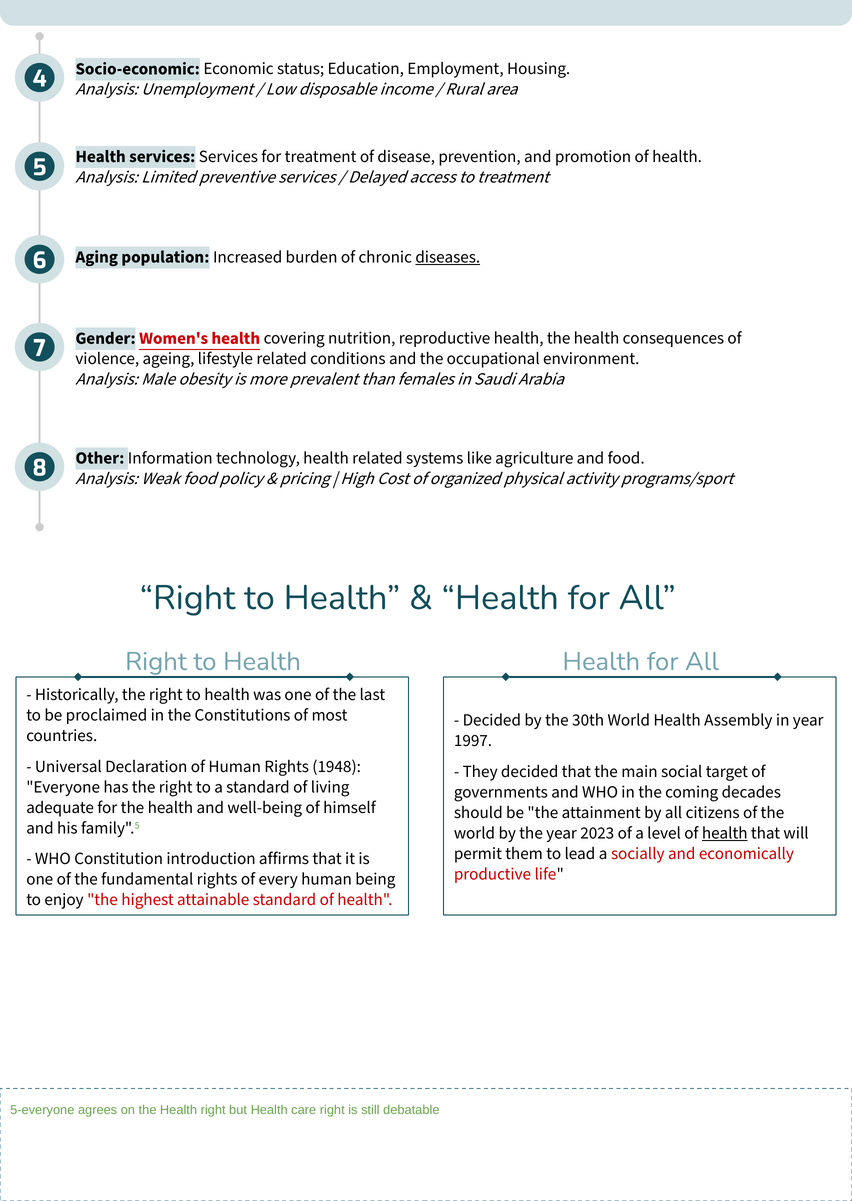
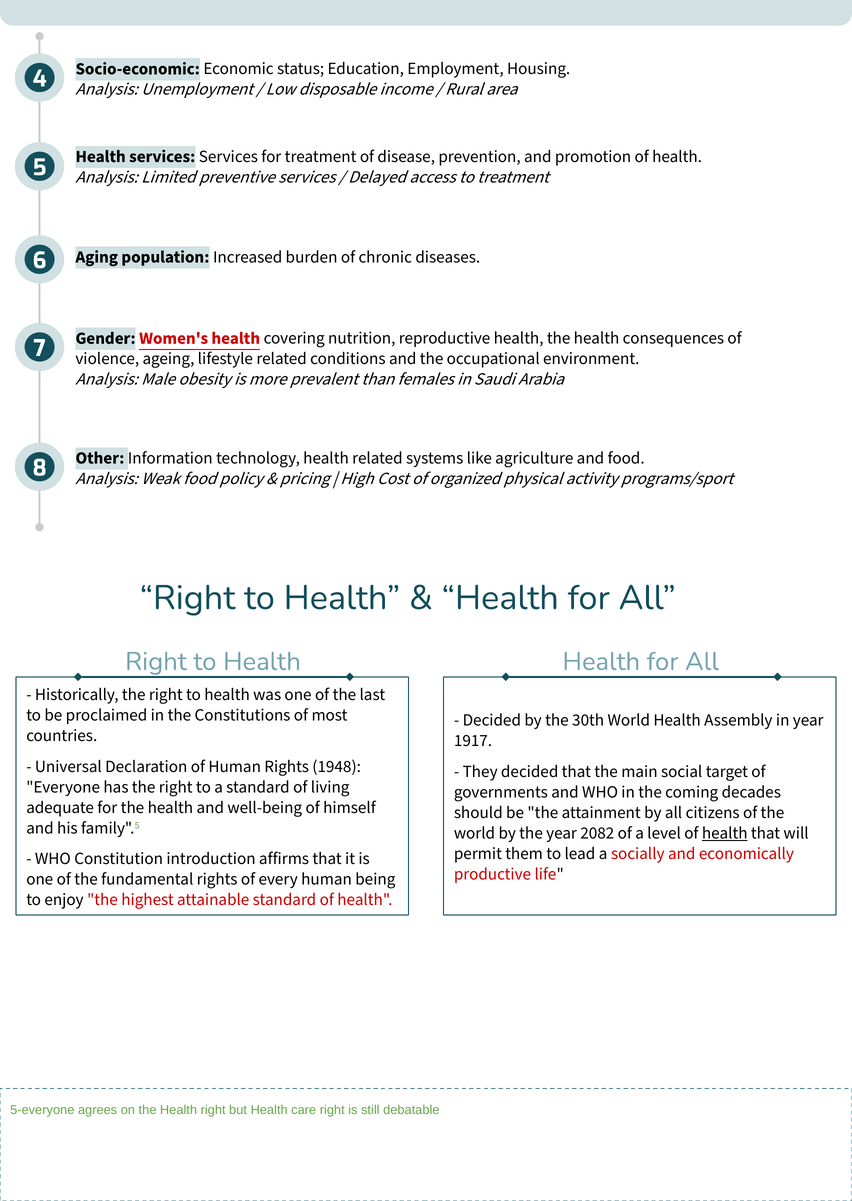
diseases underline: present -> none
1997: 1997 -> 1917
2023: 2023 -> 2082
